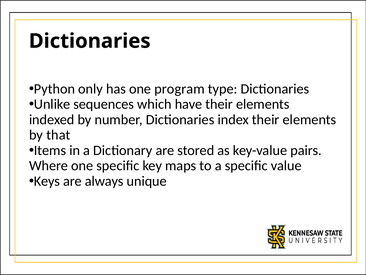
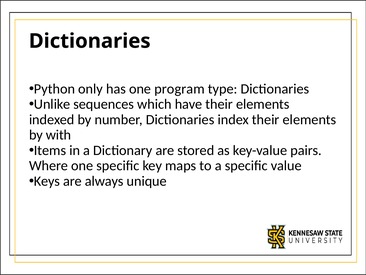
that: that -> with
